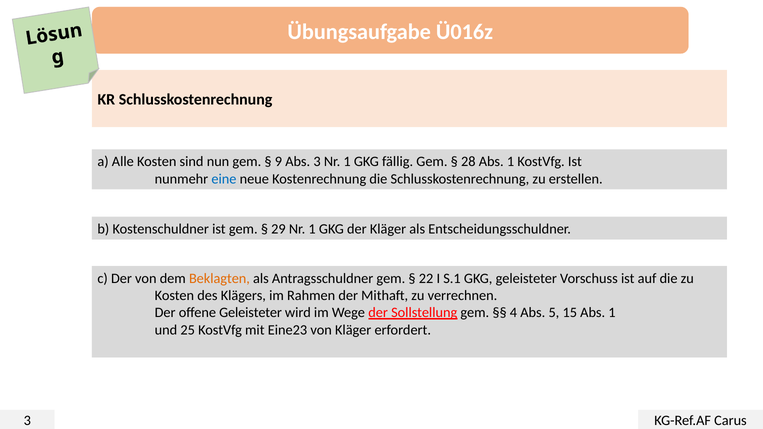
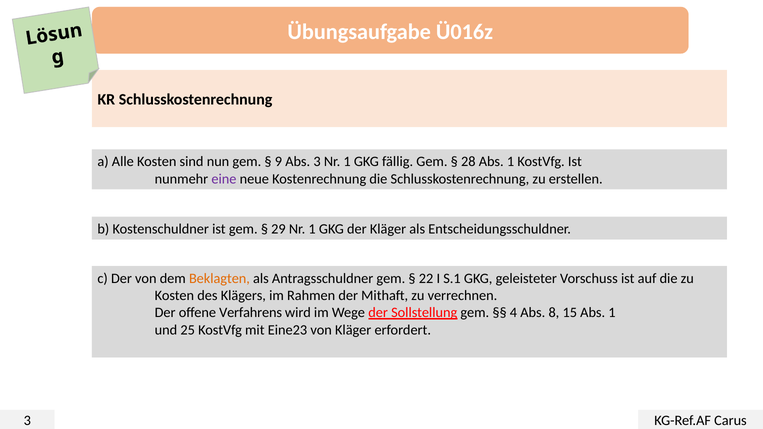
eine colour: blue -> purple
offene Geleisteter: Geleisteter -> Verfahrens
5: 5 -> 8
